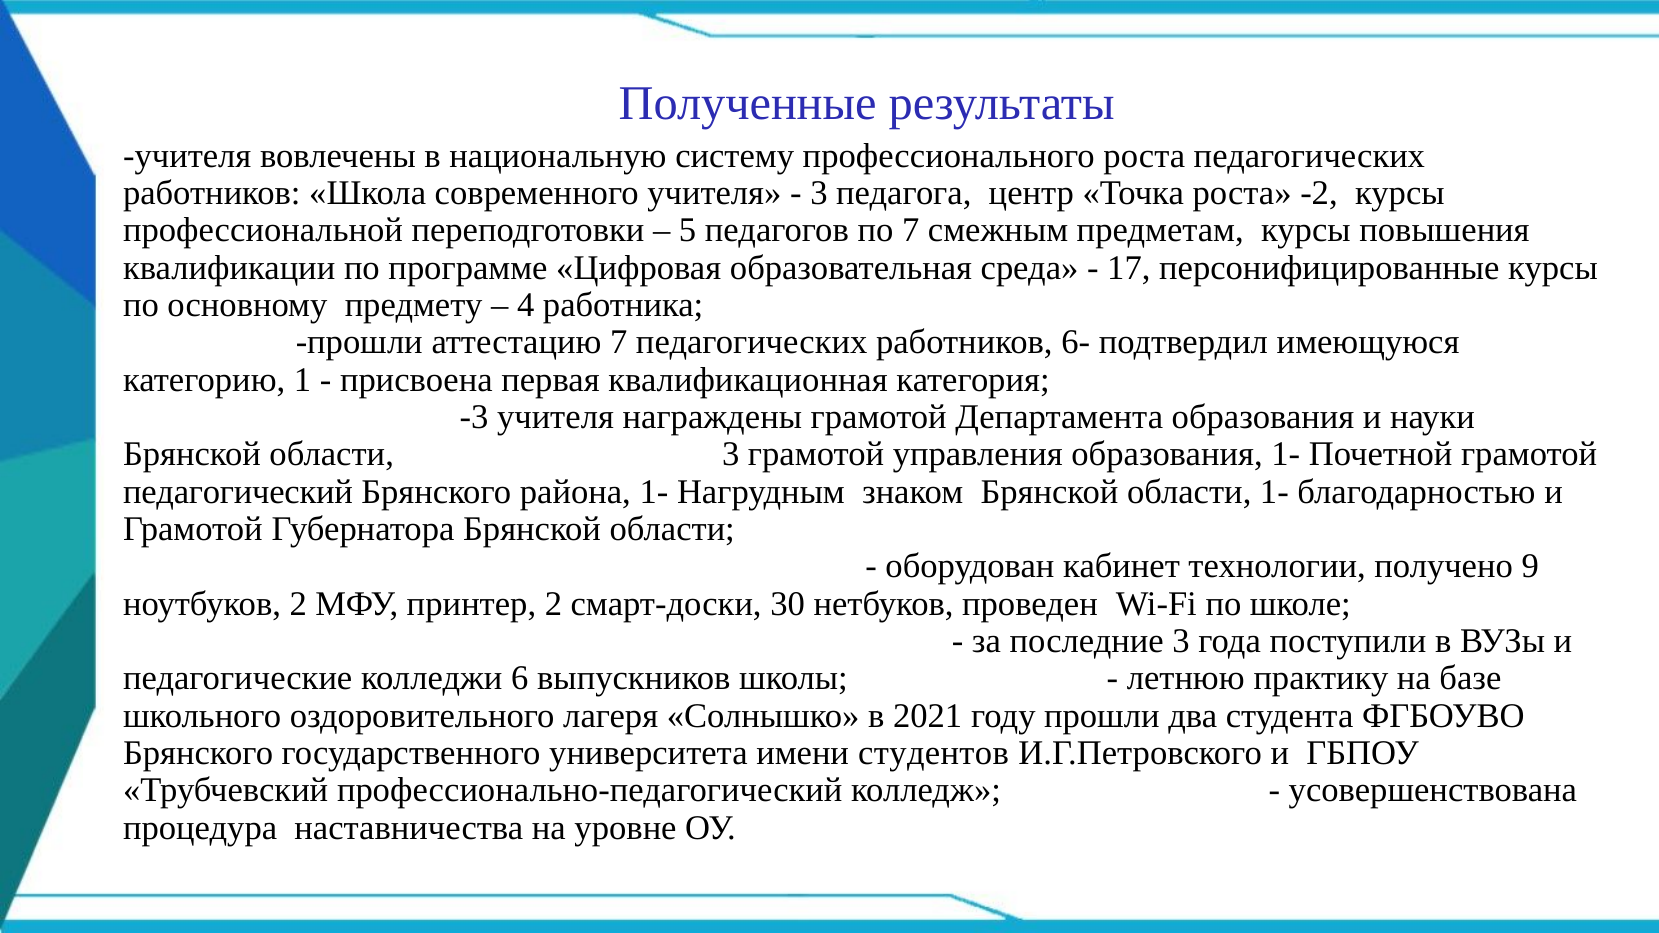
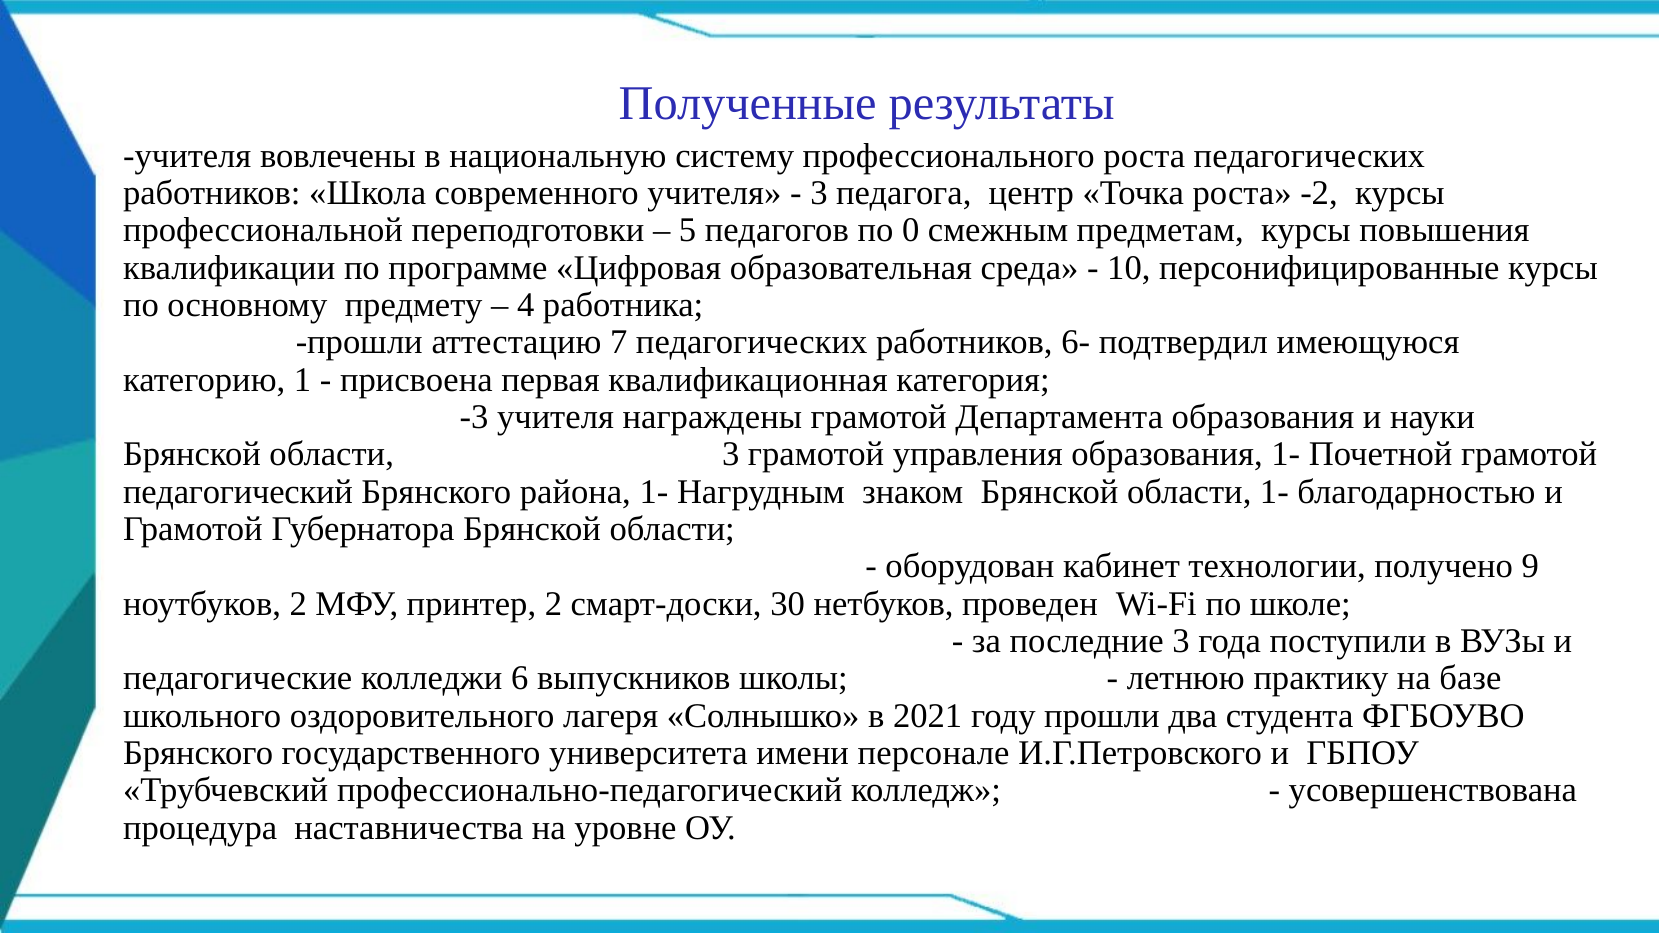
по 7: 7 -> 0
17: 17 -> 10
студентов: студентов -> персонале
